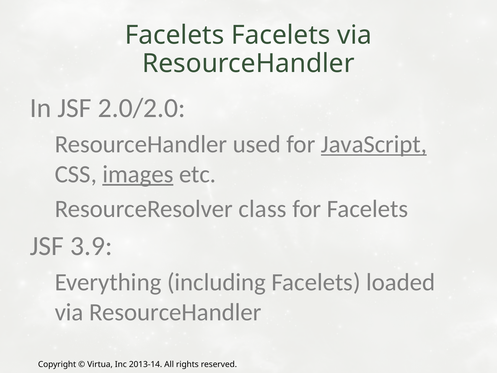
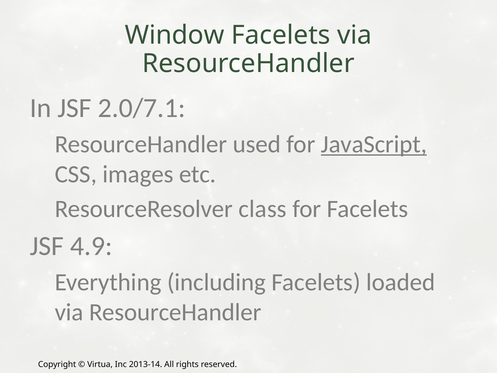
Facelets at (175, 35): Facelets -> Window
2.0/2.0: 2.0/2.0 -> 2.0/7.1
images underline: present -> none
3.9: 3.9 -> 4.9
